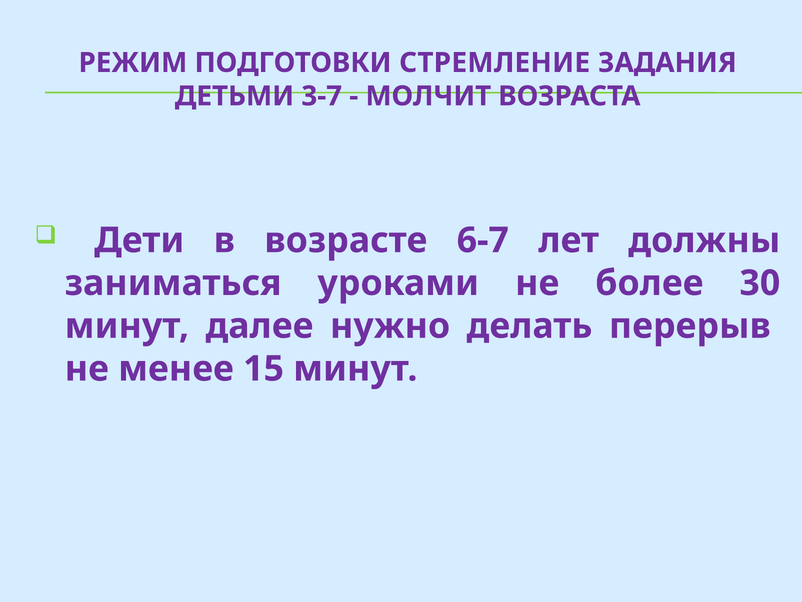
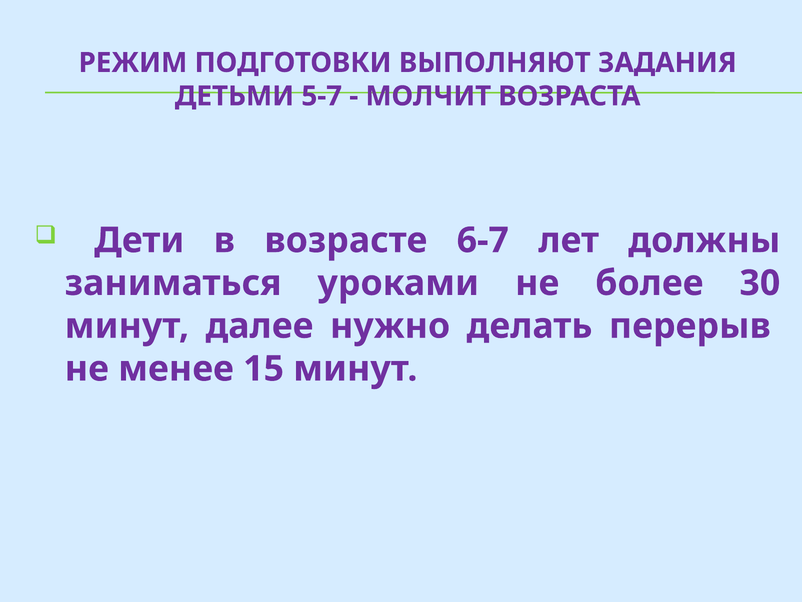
СТРЕМЛЕНИЕ: СТРЕМЛЕНИЕ -> ВЫПОЛНЯЮТ
3-7: 3-7 -> 5-7
